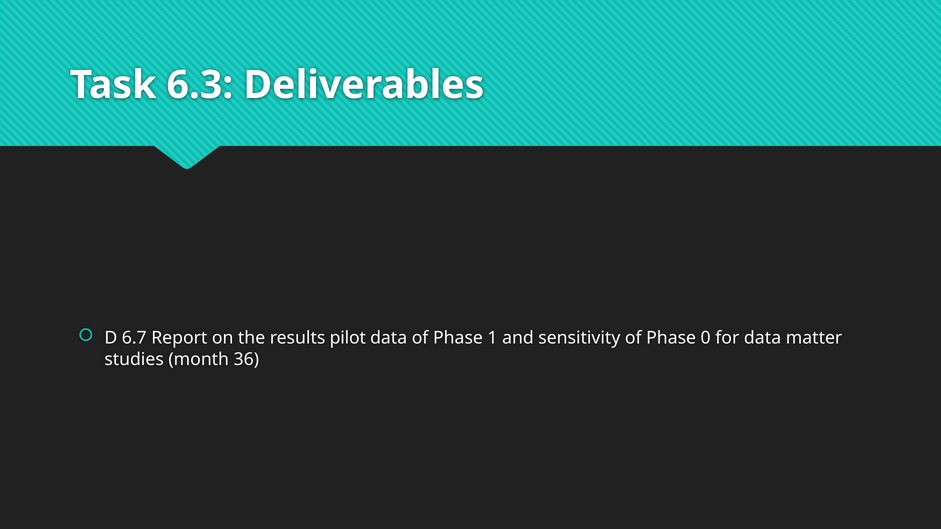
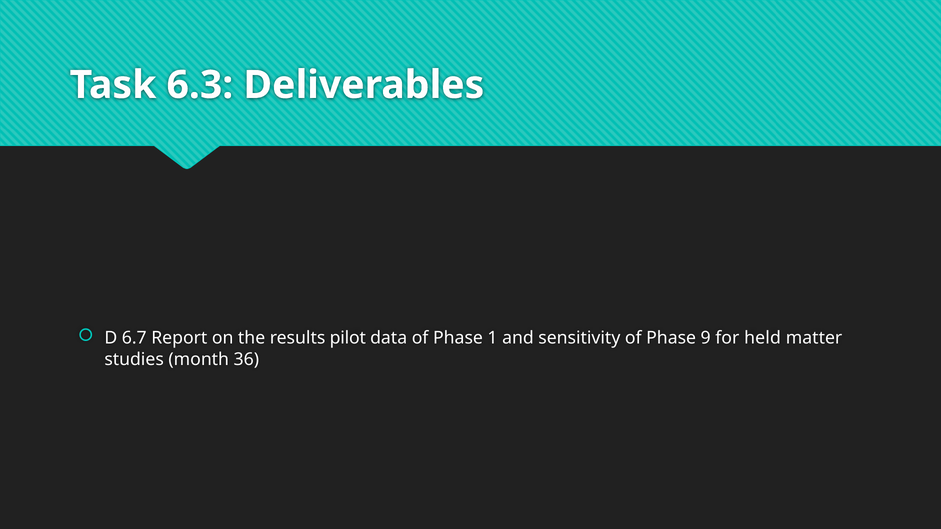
0: 0 -> 9
for data: data -> held
